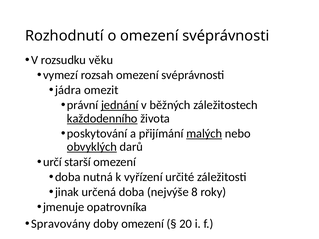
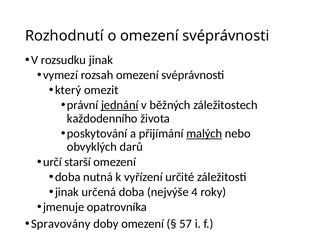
rozsudku věku: věku -> jinak
jádra: jádra -> který
každodenního underline: present -> none
obvyklých underline: present -> none
8: 8 -> 4
20: 20 -> 57
